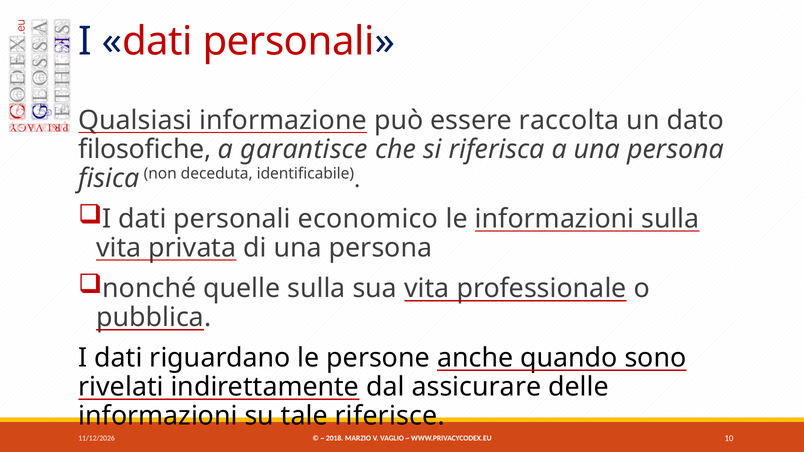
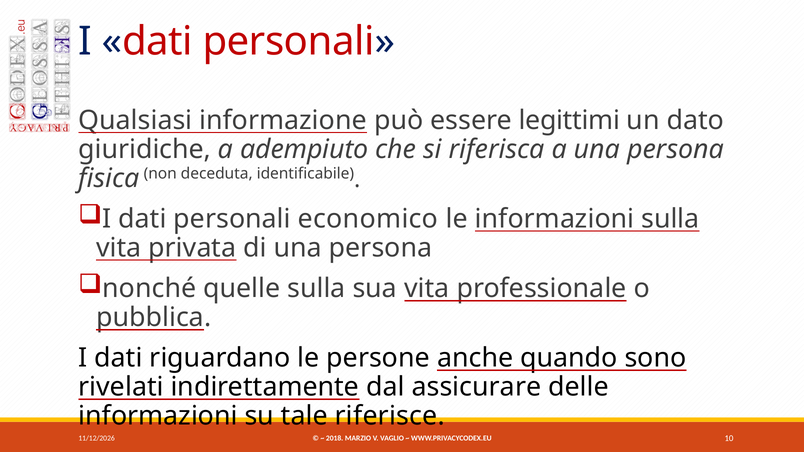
raccolta: raccolta -> legittimi
filosofiche: filosofiche -> giuridiche
garantisce: garantisce -> adempiuto
